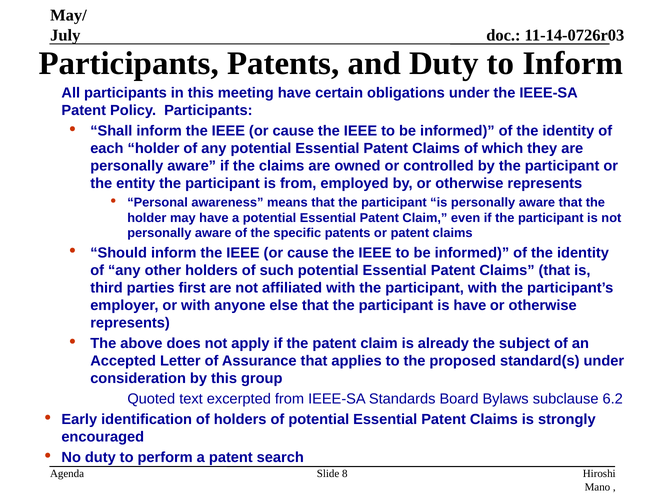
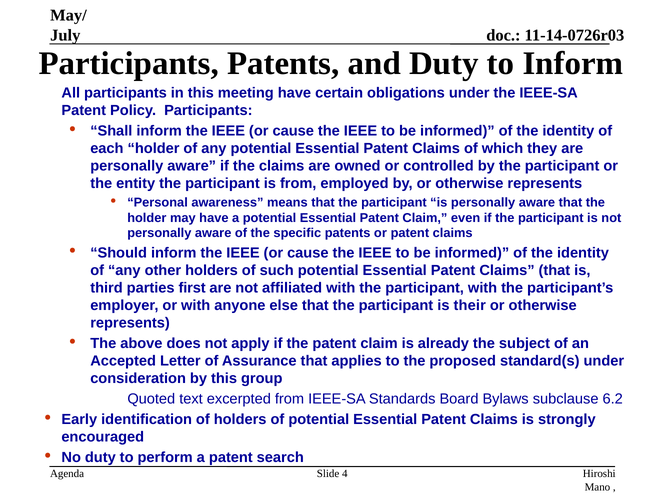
is have: have -> their
8: 8 -> 4
